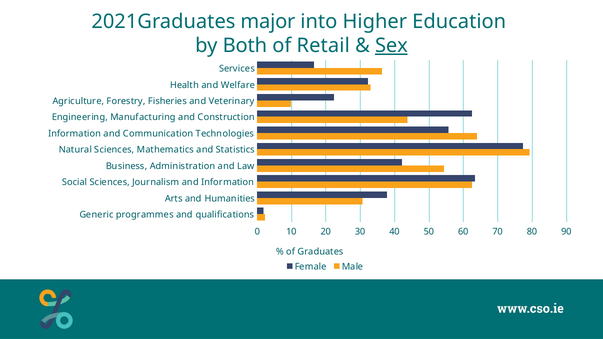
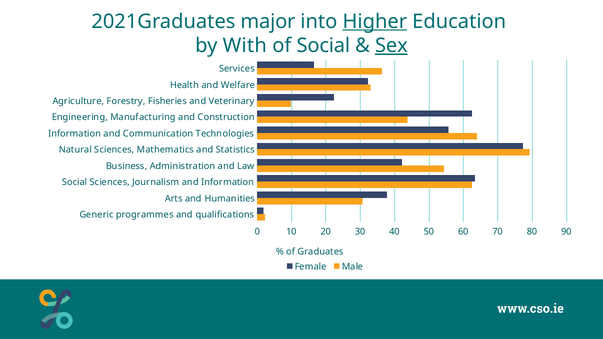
Higher underline: none -> present
Both: Both -> With
of Retail: Retail -> Social
